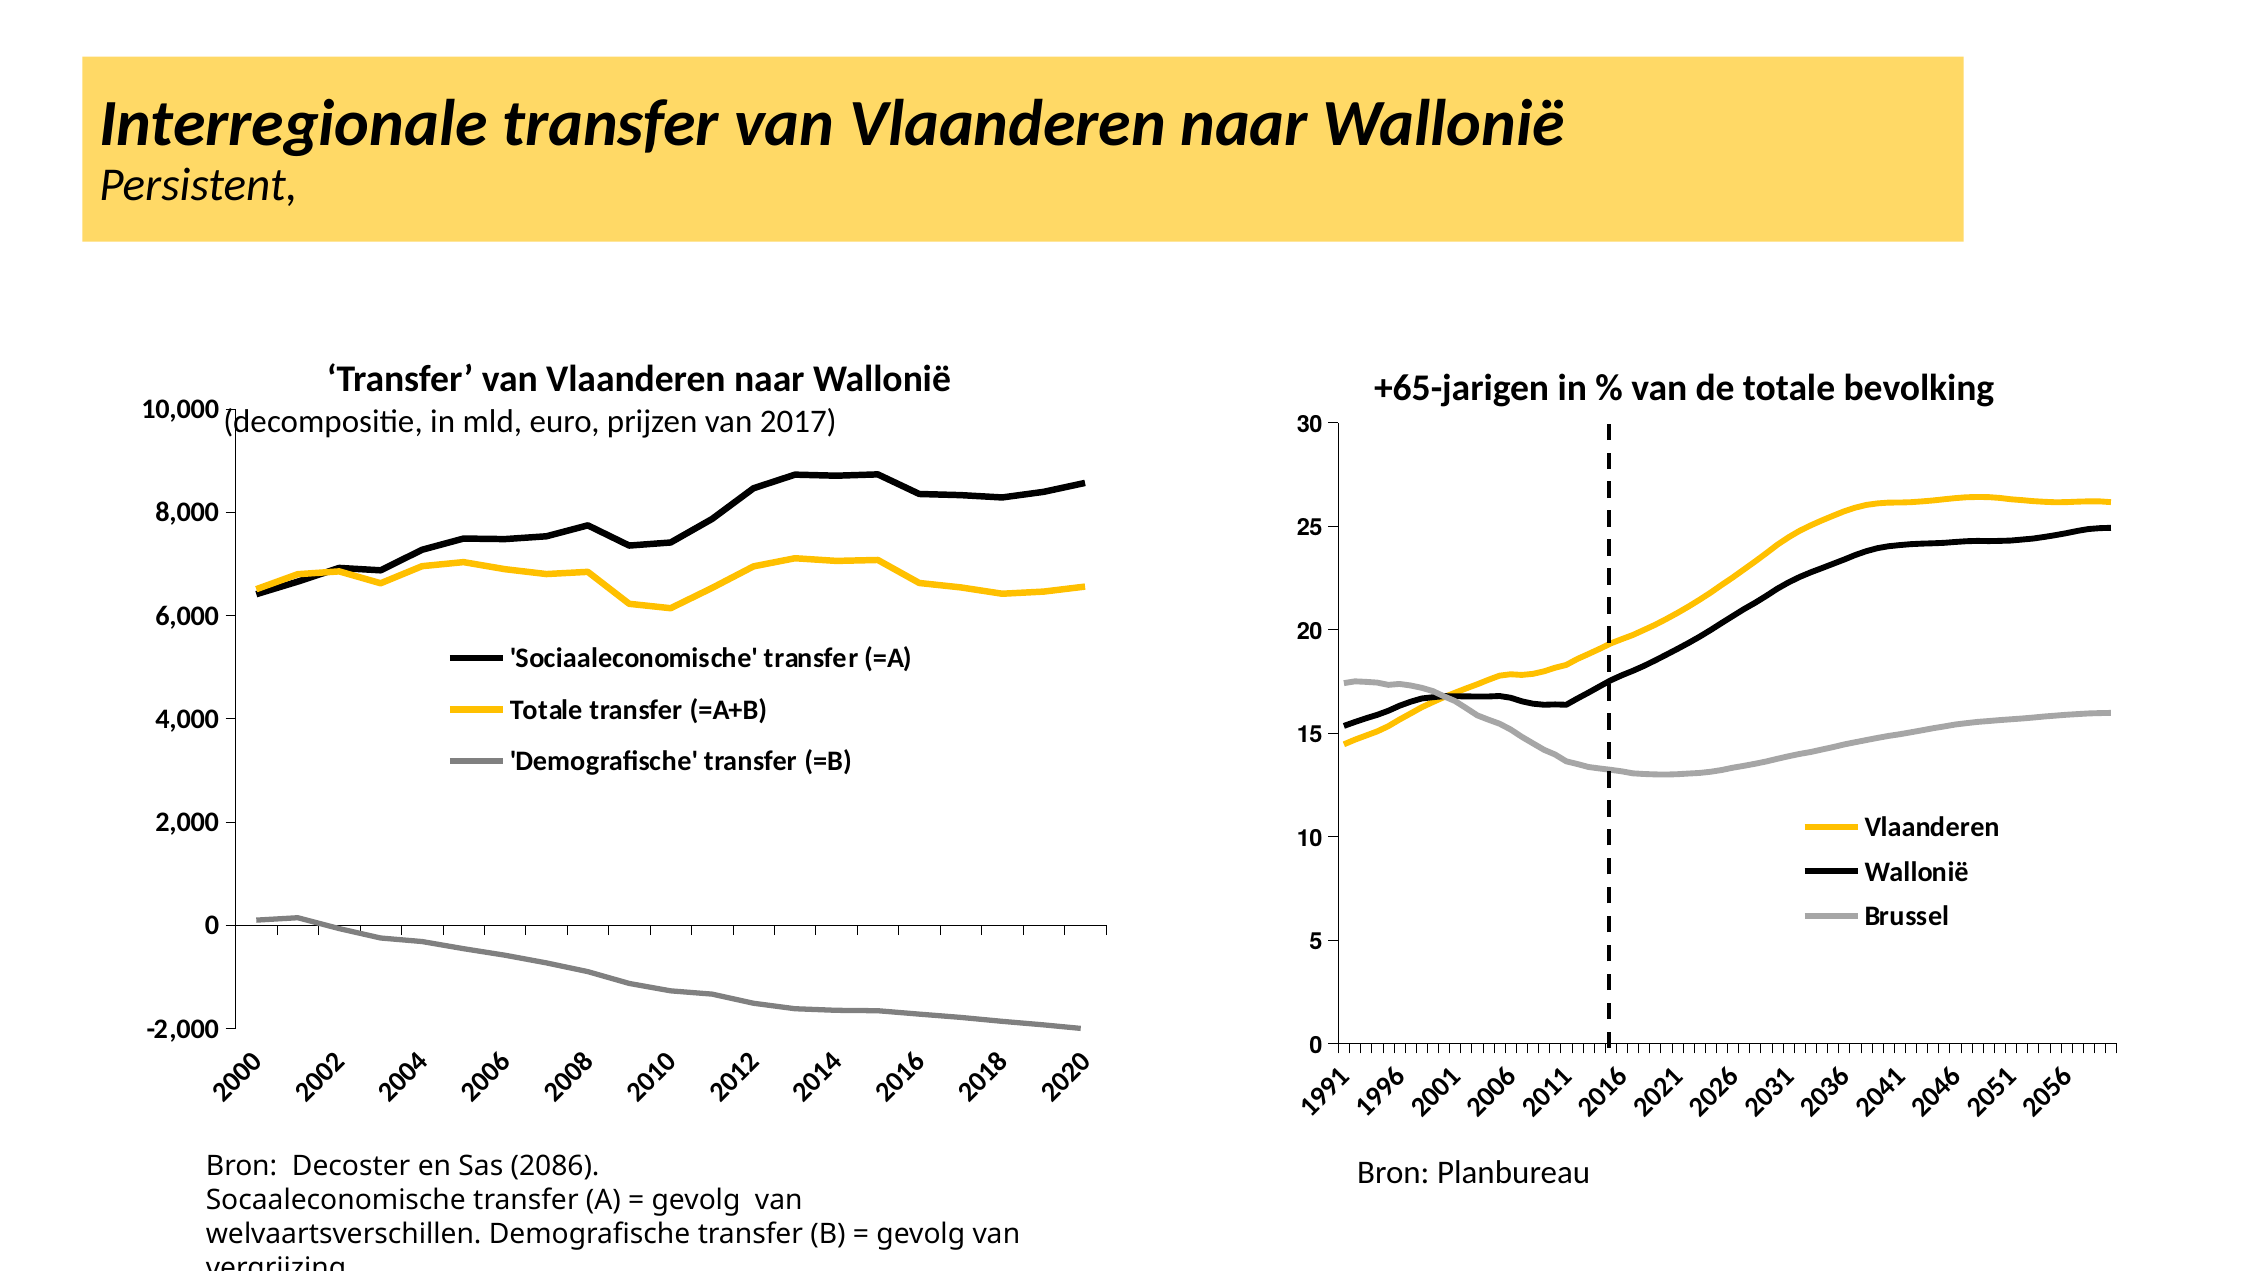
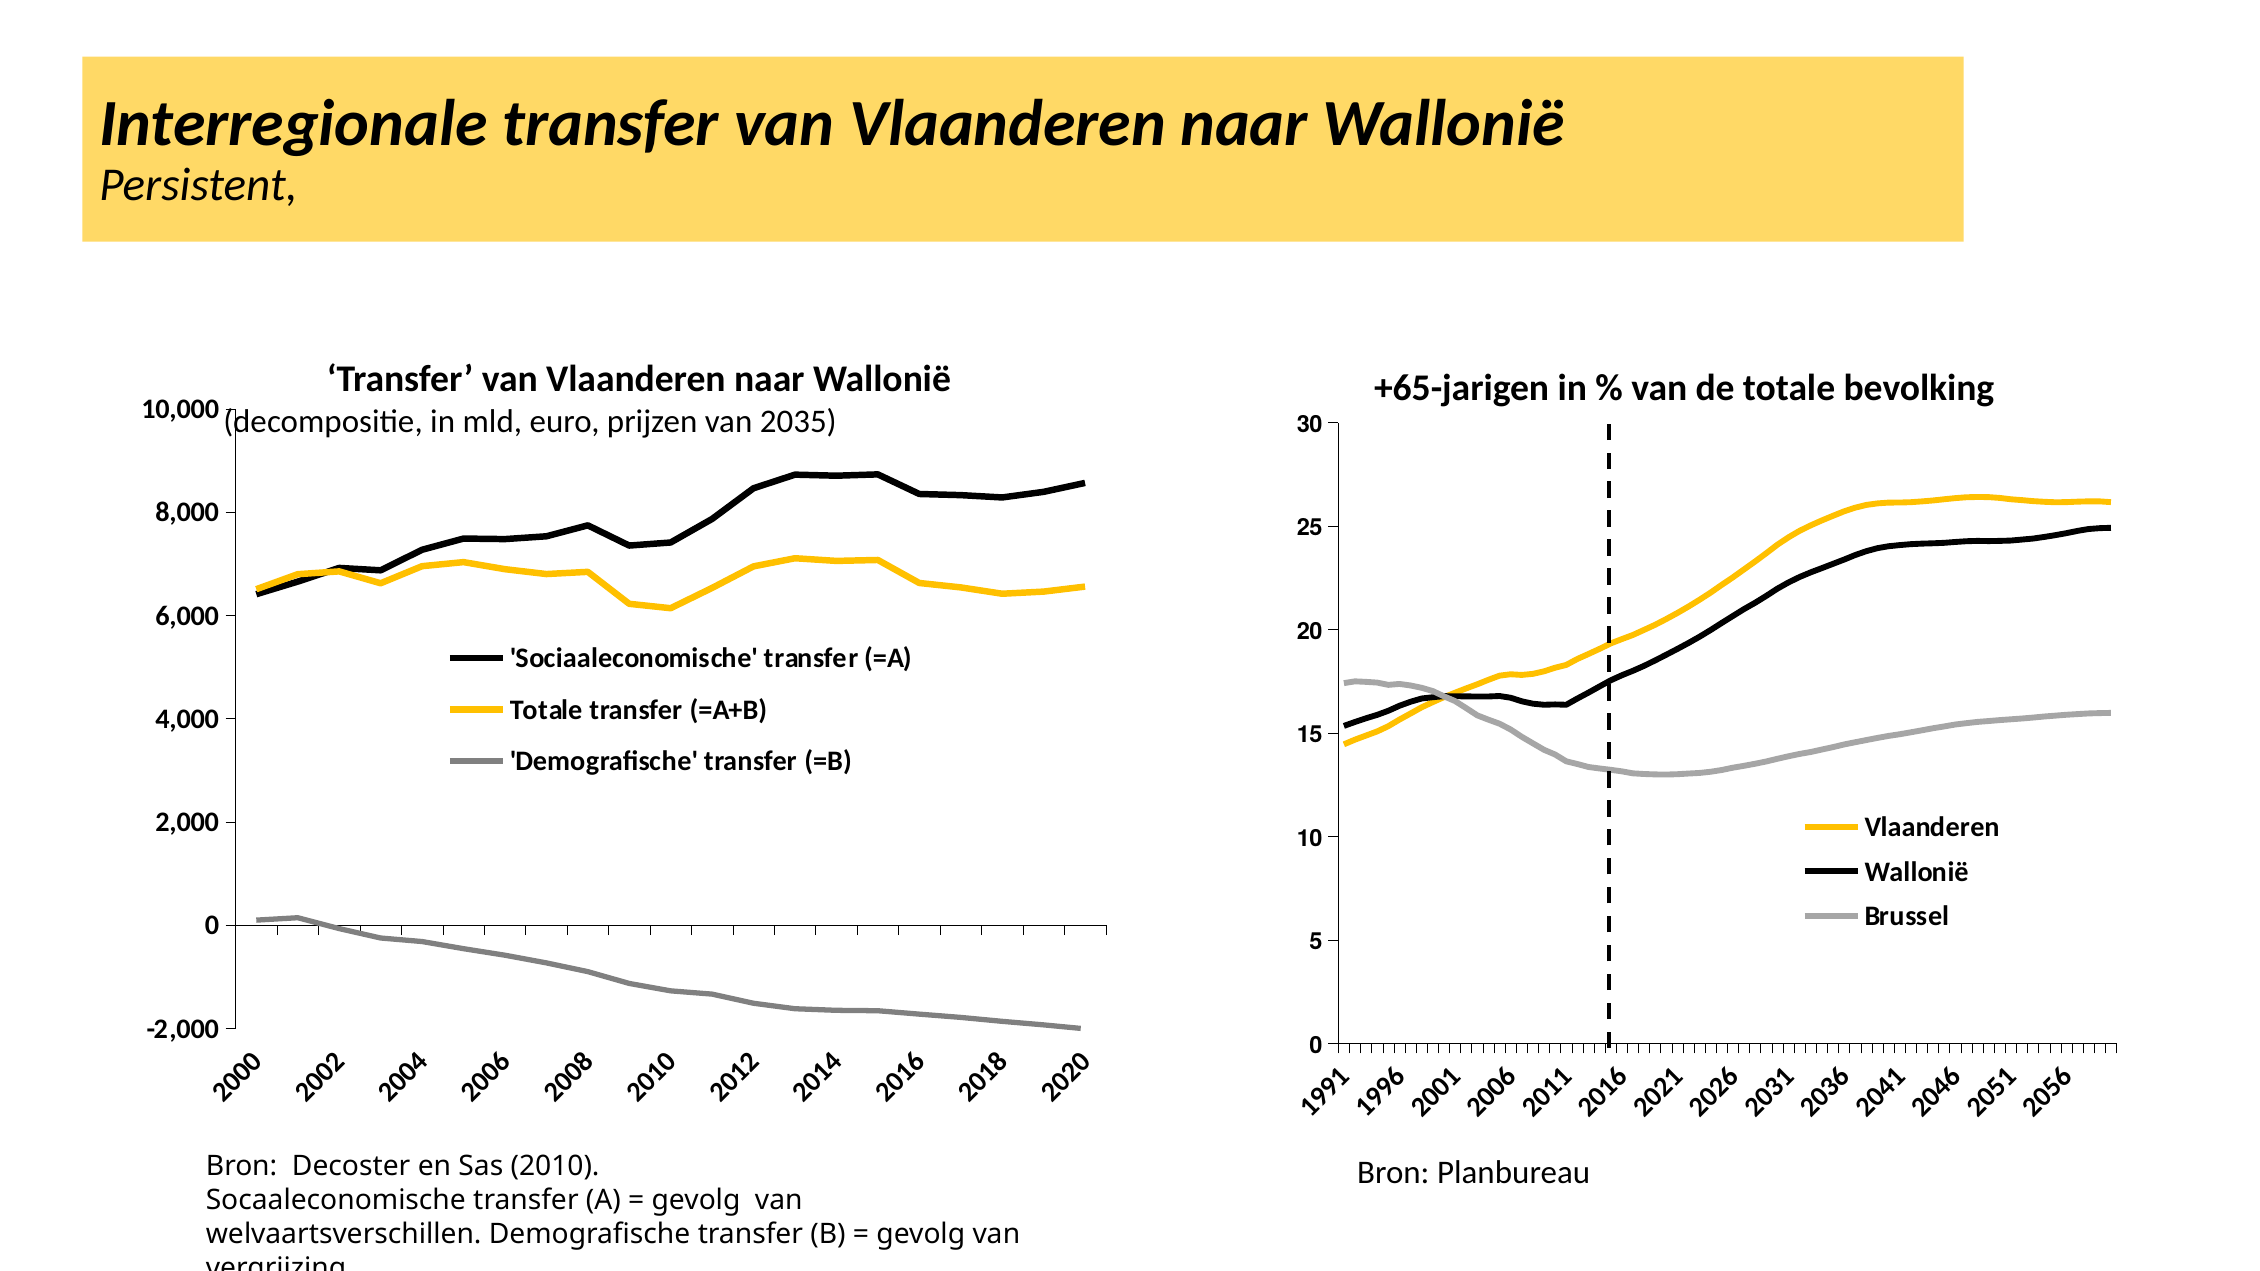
2017: 2017 -> 2035
2086: 2086 -> 2010
